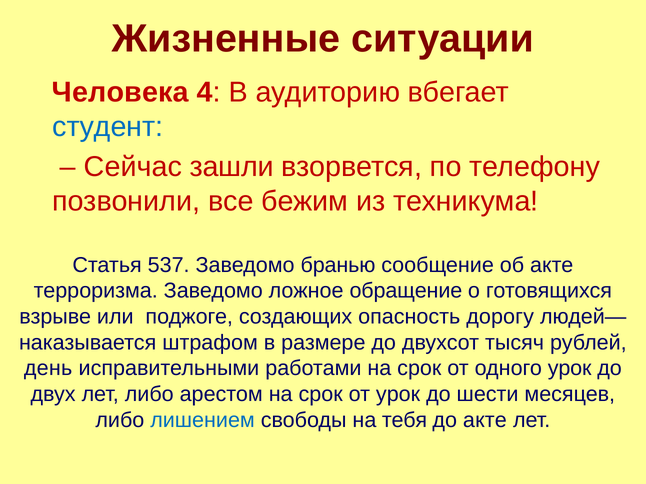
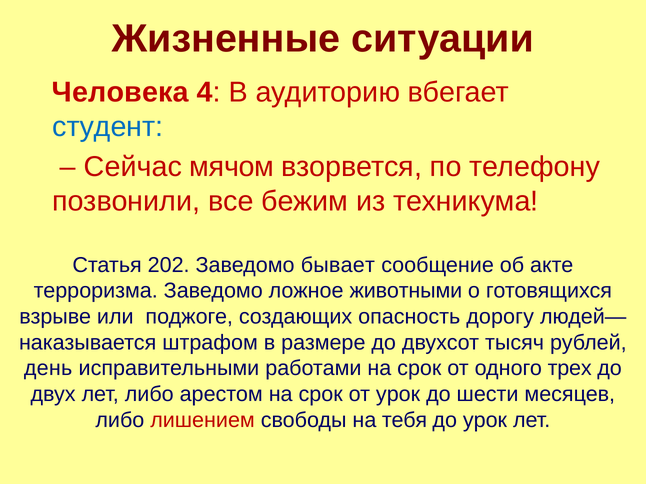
зашли: зашли -> мячом
537: 537 -> 202
бранью: бранью -> бывает
обращение: обращение -> животными
одного урок: урок -> трех
лишением colour: blue -> red
до акте: акте -> урок
